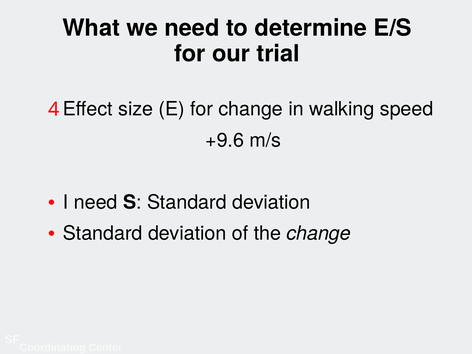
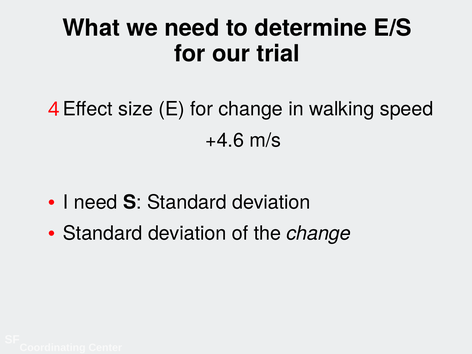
+9.6: +9.6 -> +4.6
